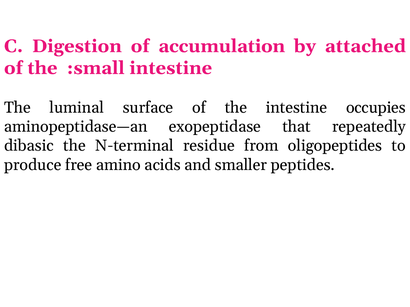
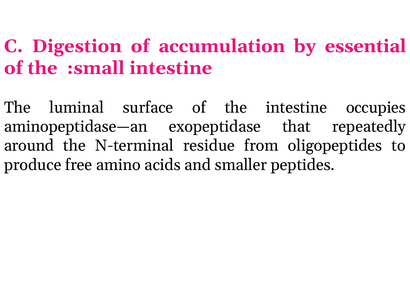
attached: attached -> essential
dibasic: dibasic -> around
